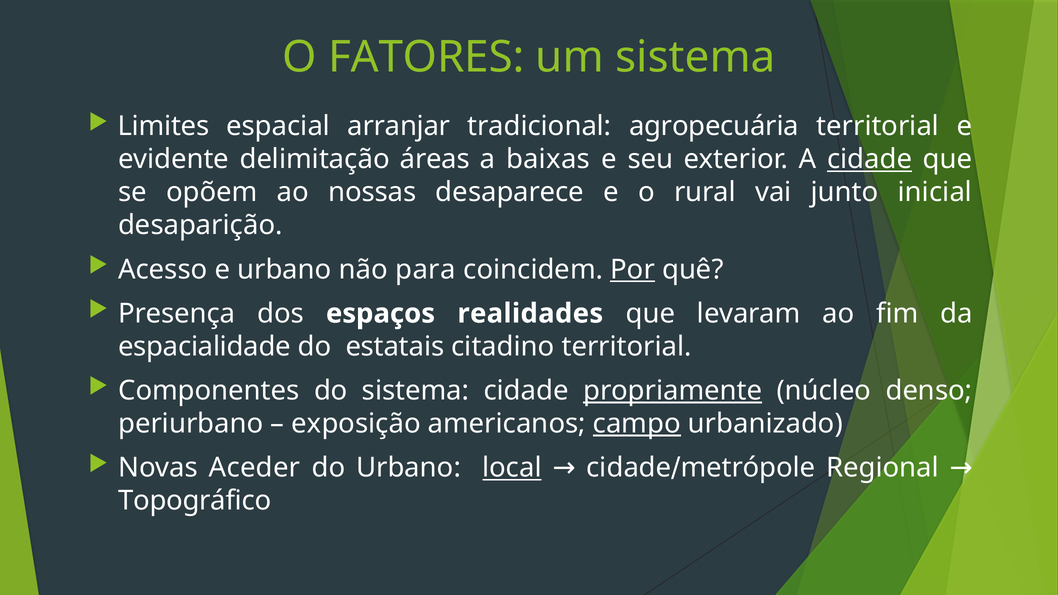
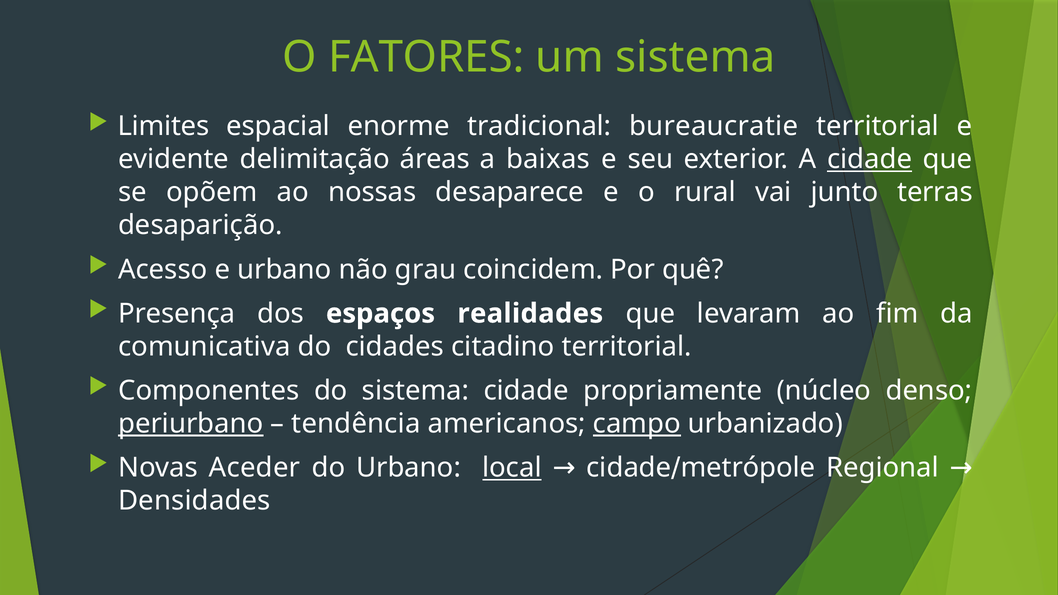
arranjar: arranjar -> enorme
agropecuária: agropecuária -> bureaucratie
inicial: inicial -> terras
para: para -> grau
Por underline: present -> none
espacialidade: espacialidade -> comunicativa
estatais: estatais -> cidades
propriamente underline: present -> none
periurbano underline: none -> present
exposição: exposição -> tendência
Topográfico: Topográfico -> Densidades
